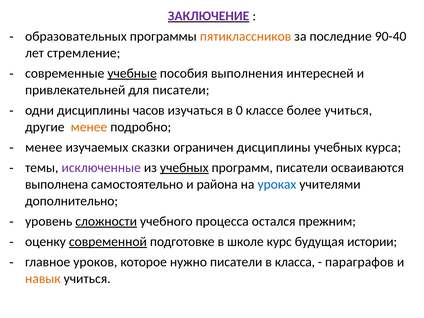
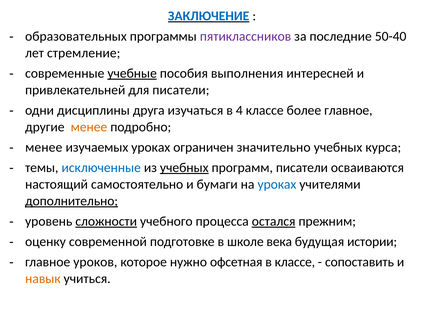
ЗАКЛЮЧЕНИЕ colour: purple -> blue
пятиклассников colour: orange -> purple
90-40: 90-40 -> 50-40
часов: часов -> друга
0: 0 -> 4
более учиться: учиться -> главное
изучаемых сказки: сказки -> уроках
ограничен дисциплины: дисциплины -> значительно
исключенные colour: purple -> blue
выполнена: выполнена -> настоящий
района: района -> бумаги
дополнительно underline: none -> present
остался underline: none -> present
современной underline: present -> none
курс: курс -> века
нужно писатели: писатели -> офсетная
в класса: класса -> классе
параграфов: параграфов -> сопоставить
